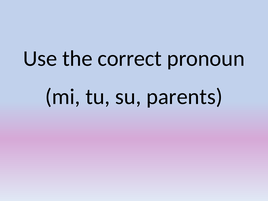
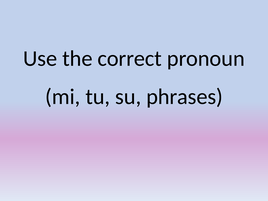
parents: parents -> phrases
